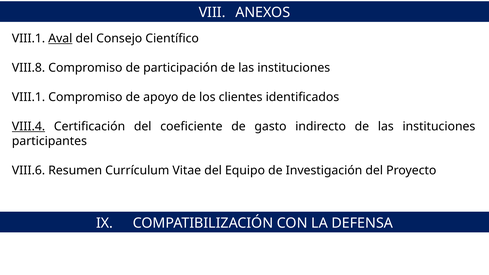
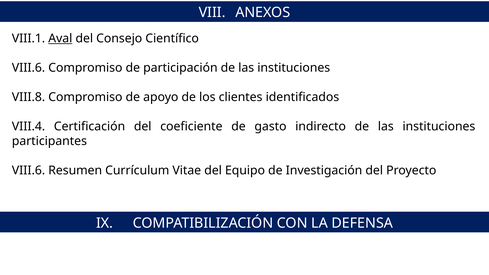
VIII.8 at (29, 68): VIII.8 -> VIII.6
VIII.1 at (29, 97): VIII.1 -> VIII.8
VIII.4 underline: present -> none
